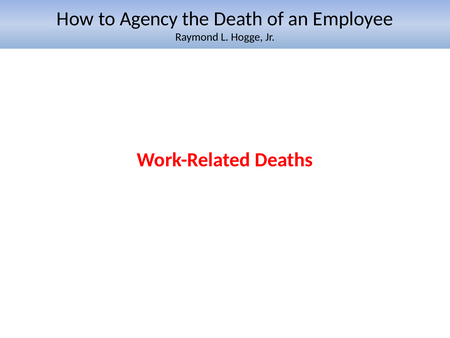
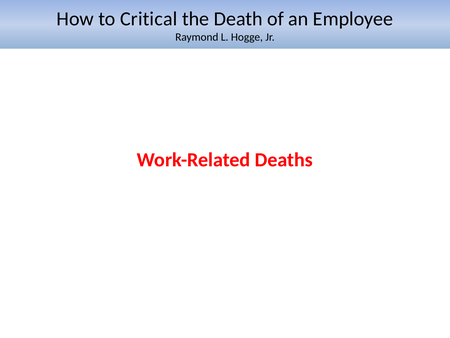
Agency: Agency -> Critical
